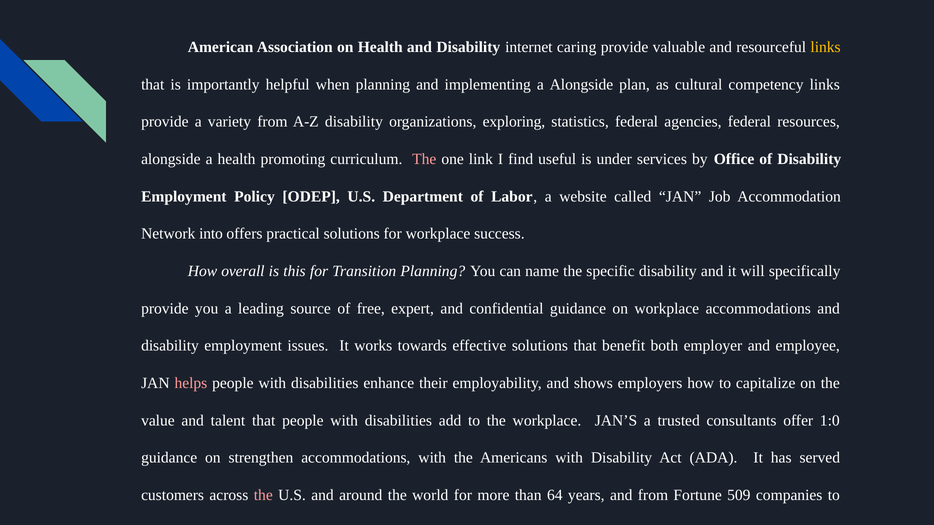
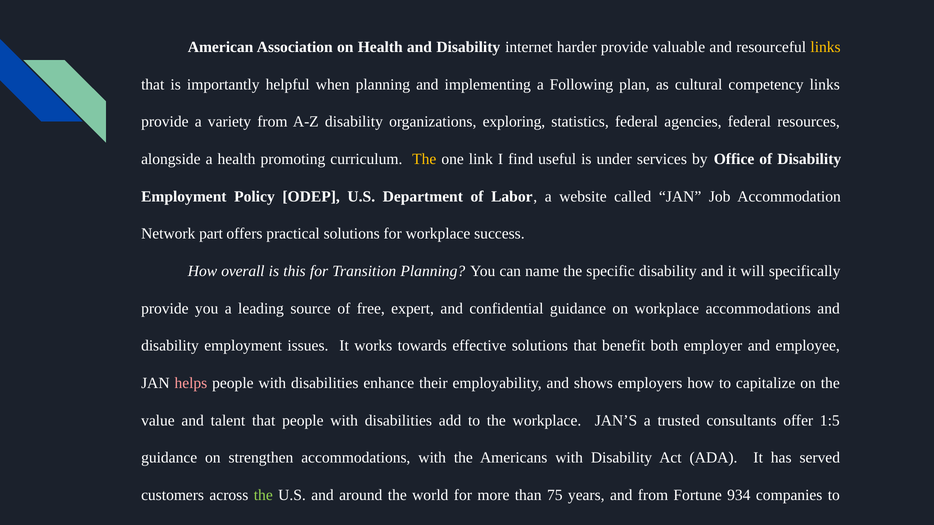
caring: caring -> harder
a Alongside: Alongside -> Following
The at (424, 159) colour: pink -> yellow
into: into -> part
1:0: 1:0 -> 1:5
the at (263, 495) colour: pink -> light green
64: 64 -> 75
509: 509 -> 934
